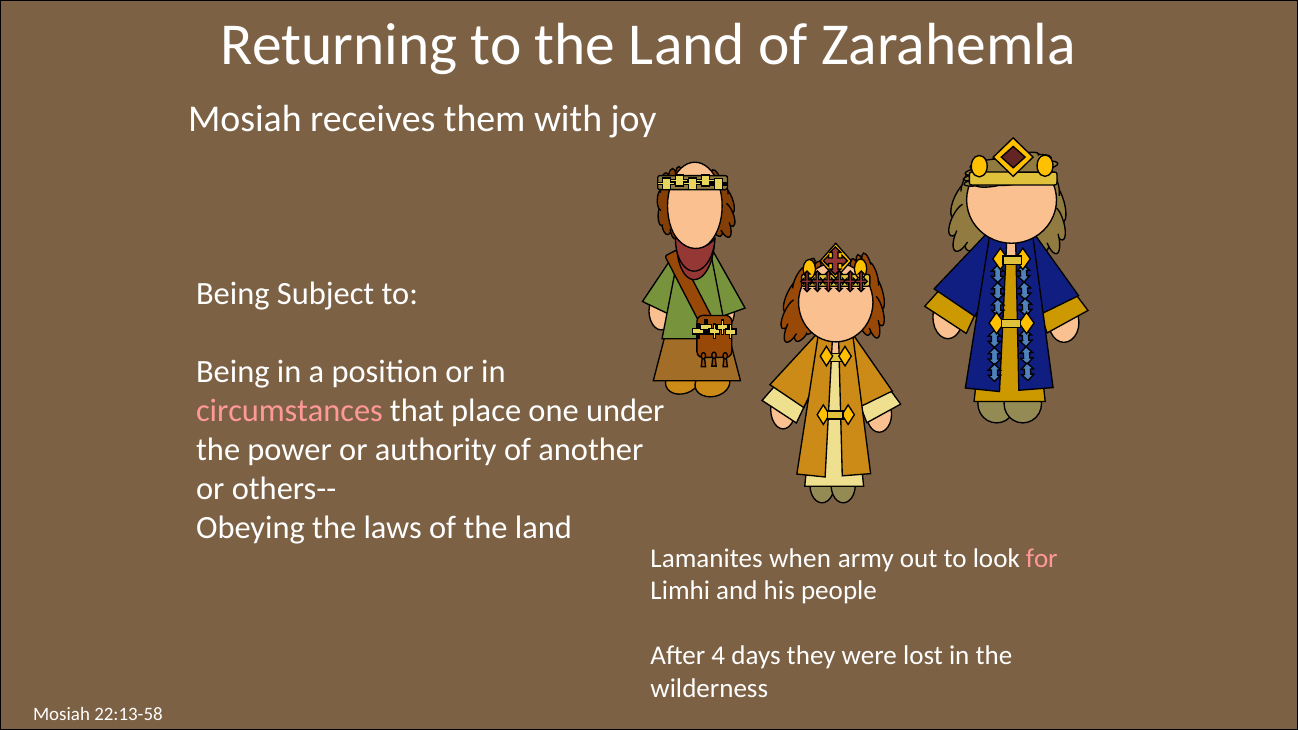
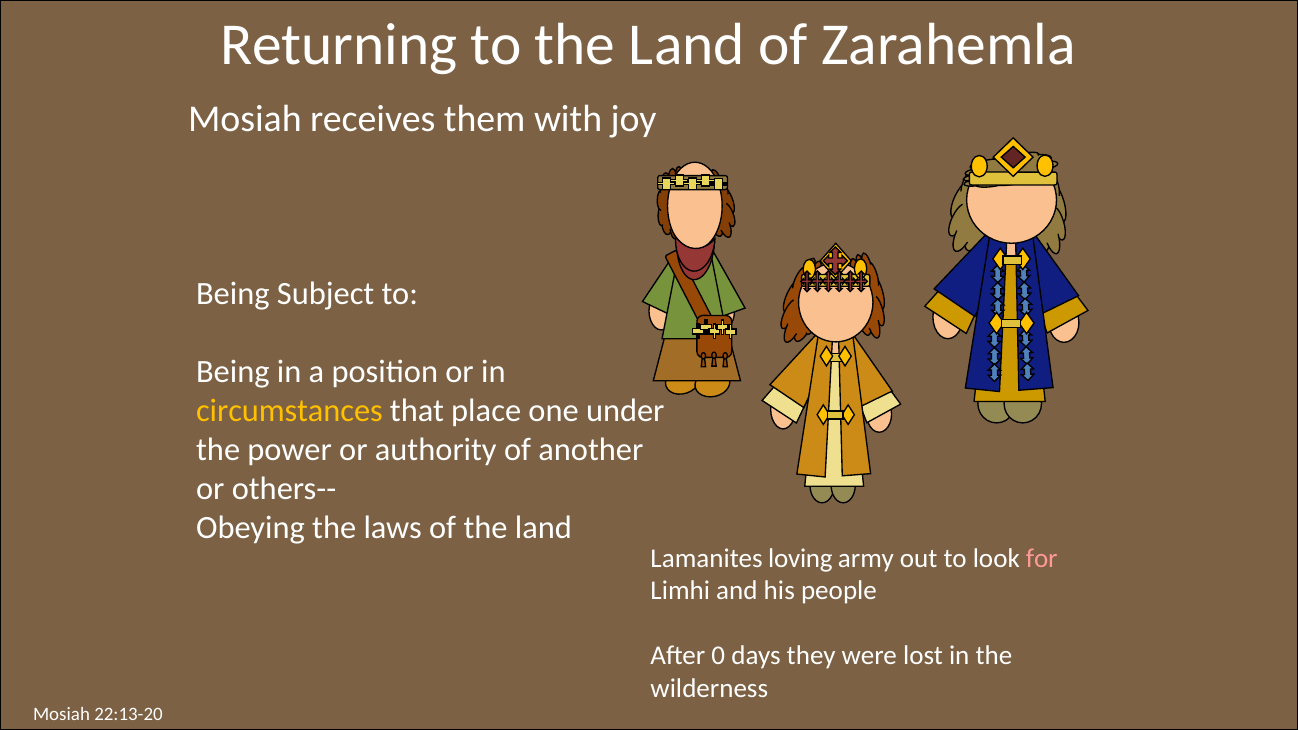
circumstances colour: pink -> yellow
when: when -> loving
4: 4 -> 0
22:13-58: 22:13-58 -> 22:13-20
